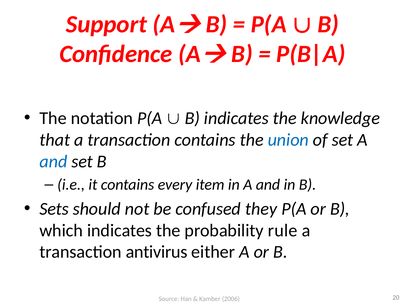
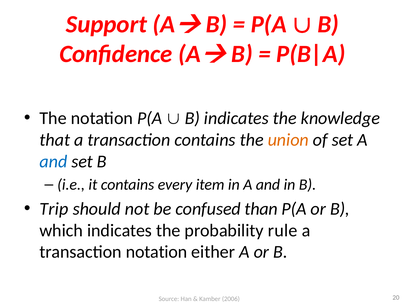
union colour: blue -> orange
Sets: Sets -> Trip
they: they -> than
transaction antivirus: antivirus -> notation
